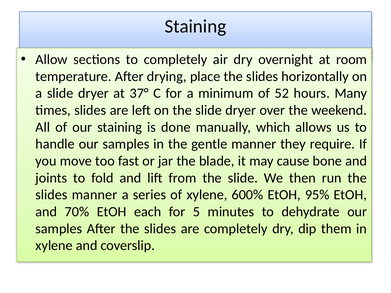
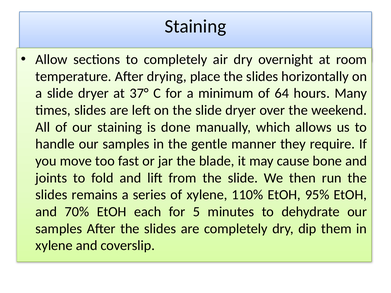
52: 52 -> 64
slides manner: manner -> remains
600%: 600% -> 110%
